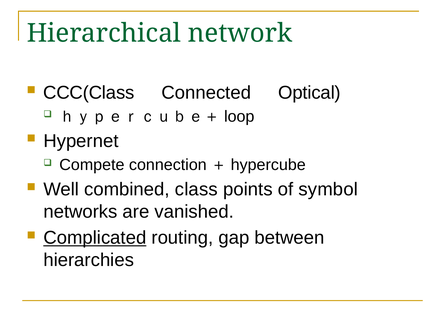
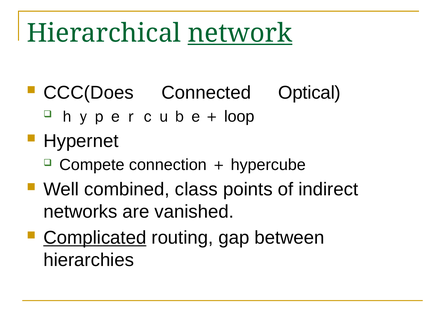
network underline: none -> present
CCC(Class: CCC(Class -> CCC(Does
symbol: symbol -> indirect
